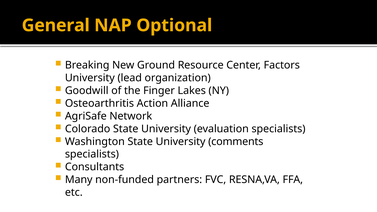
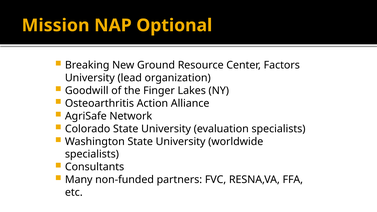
General: General -> Mission
comments: comments -> worldwide
